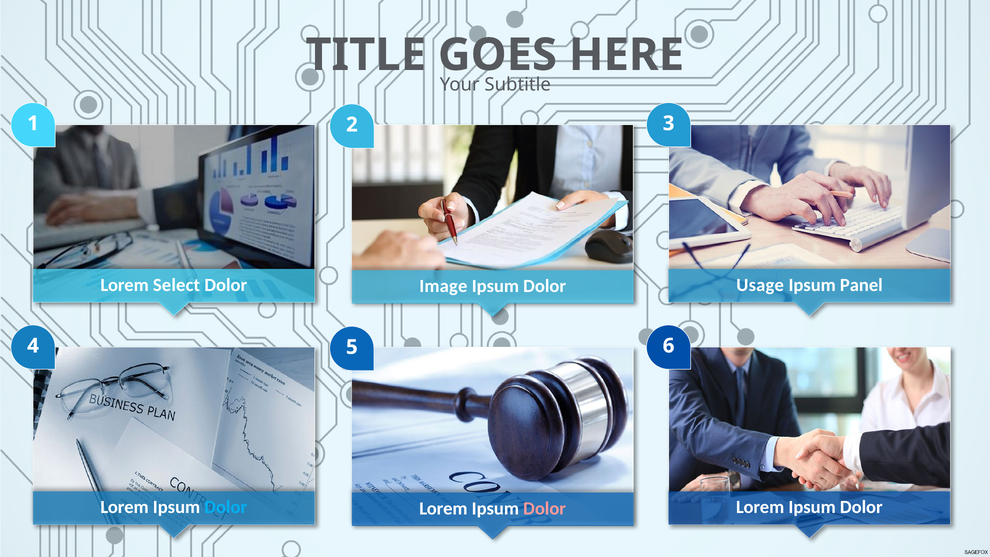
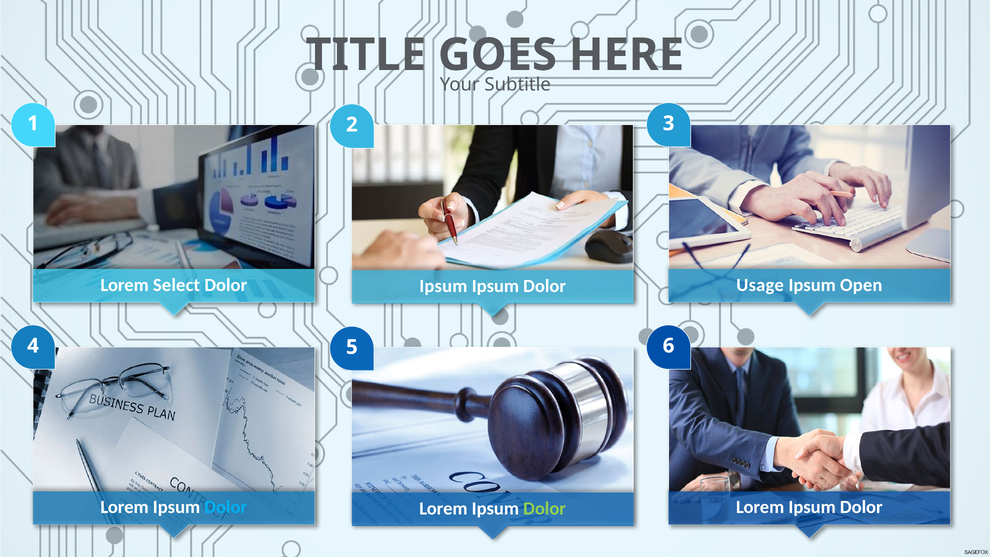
Panel: Panel -> Open
Image at (443, 286): Image -> Ipsum
Dolor at (545, 509) colour: pink -> light green
